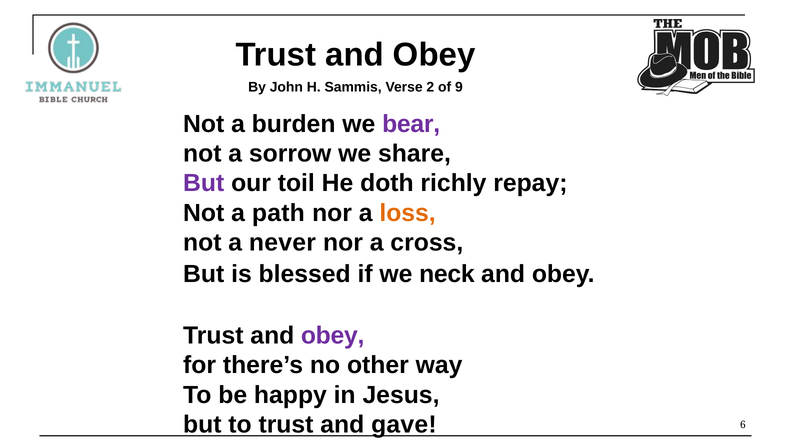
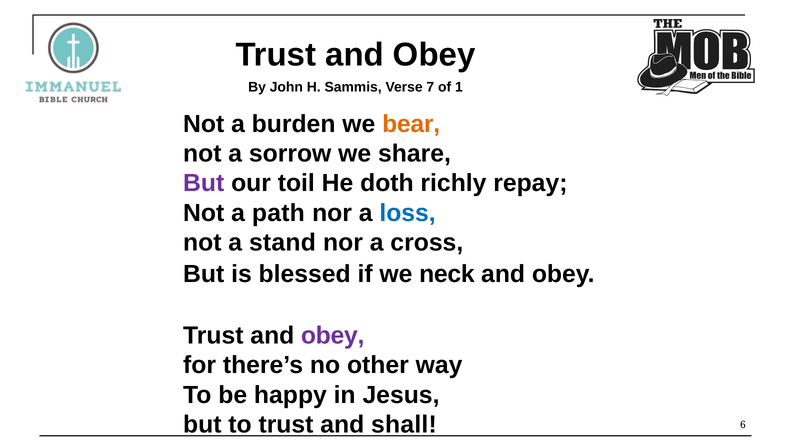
2: 2 -> 7
9: 9 -> 1
bear colour: purple -> orange
loss colour: orange -> blue
never: never -> stand
gave: gave -> shall
